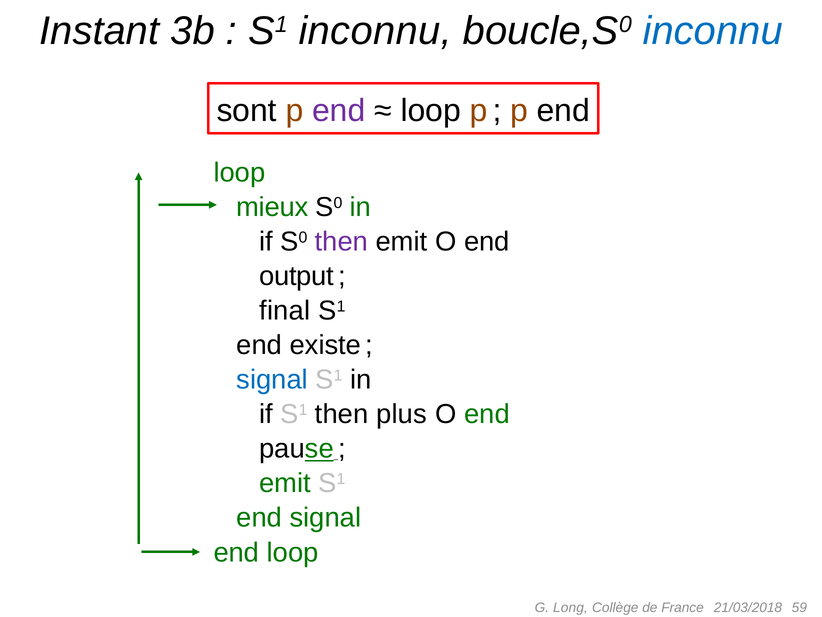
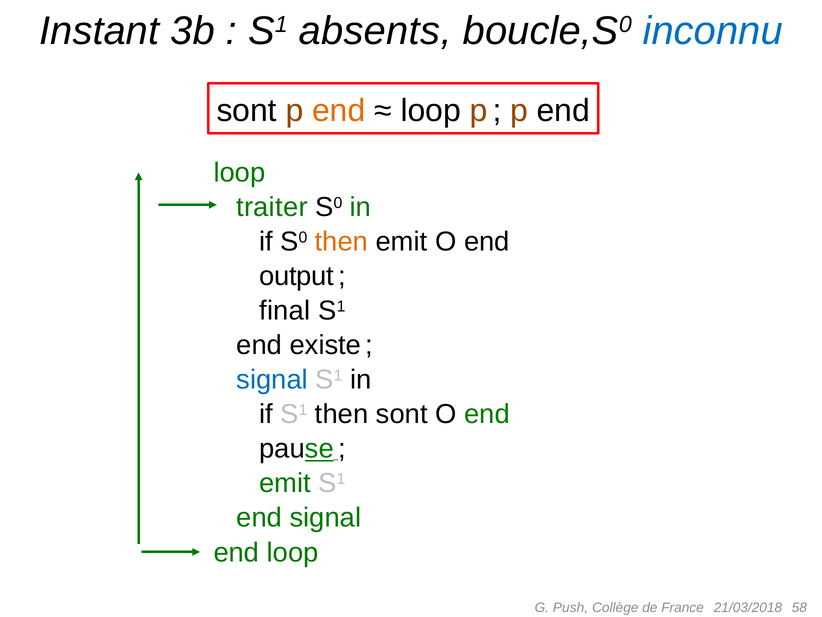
S1 inconnu: inconnu -> absents
end at (339, 110) colour: purple -> orange
mieux: mieux -> traiter
then at (341, 242) colour: purple -> orange
then plus: plus -> sont
Long: Long -> Push
59: 59 -> 58
